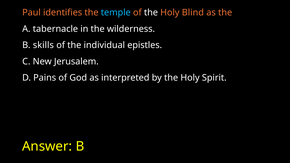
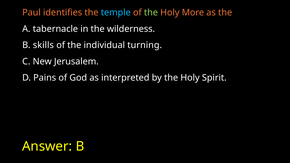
the at (151, 13) colour: white -> light green
Blind: Blind -> More
epistles: epistles -> turning
